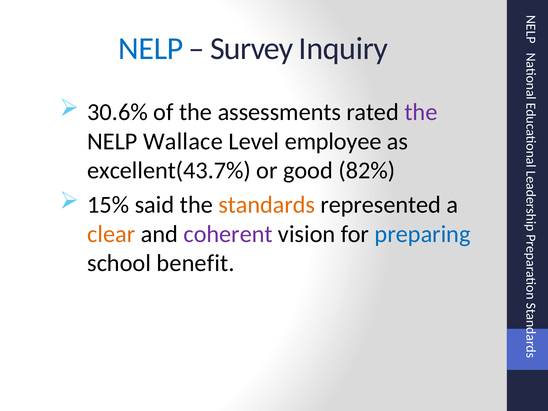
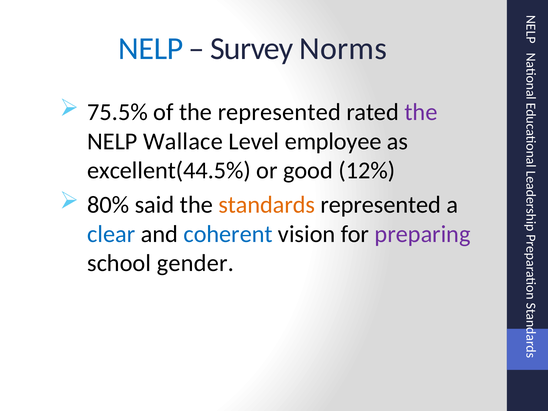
Inquiry: Inquiry -> Norms
30.6%: 30.6% -> 75.5%
the assessments: assessments -> represented
excellent(43.7%: excellent(43.7% -> excellent(44.5%
82%: 82% -> 12%
15%: 15% -> 80%
clear colour: orange -> blue
coherent colour: purple -> blue
preparing colour: blue -> purple
benefit: benefit -> gender
